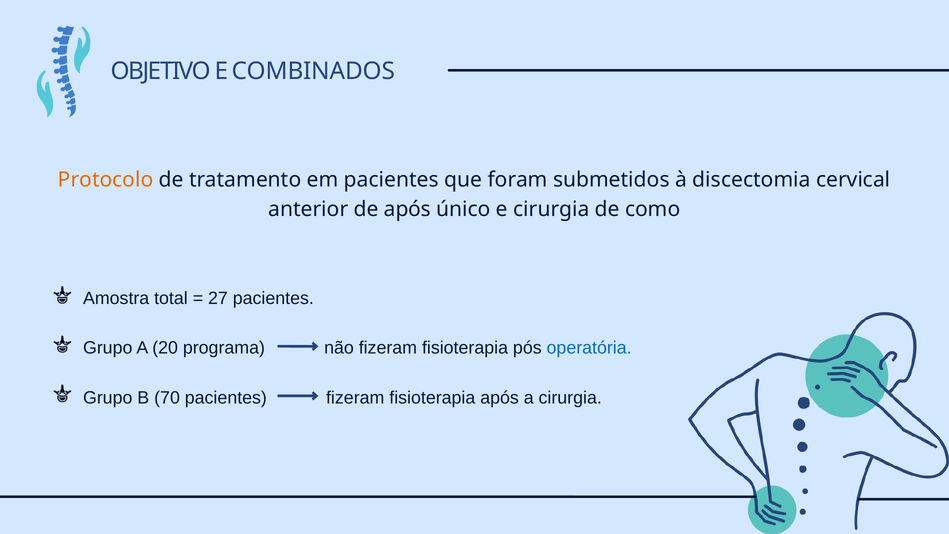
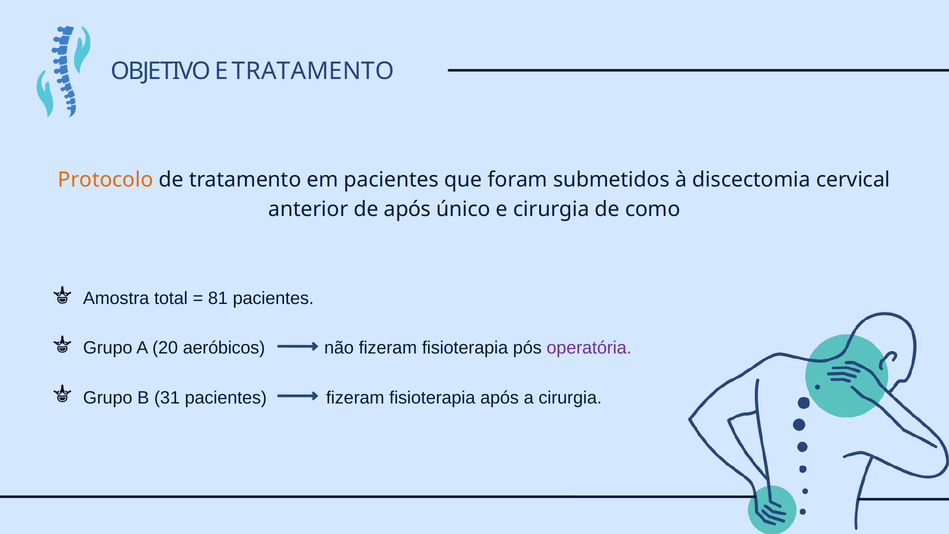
E COMBINADOS: COMBINADOS -> TRATAMENTO
27: 27 -> 81
programa: programa -> aeróbicos
operatória colour: blue -> purple
70: 70 -> 31
